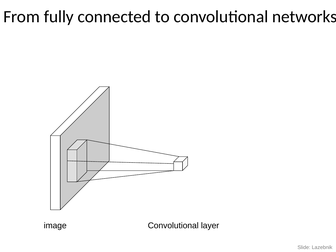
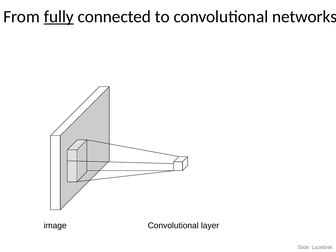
fully underline: none -> present
